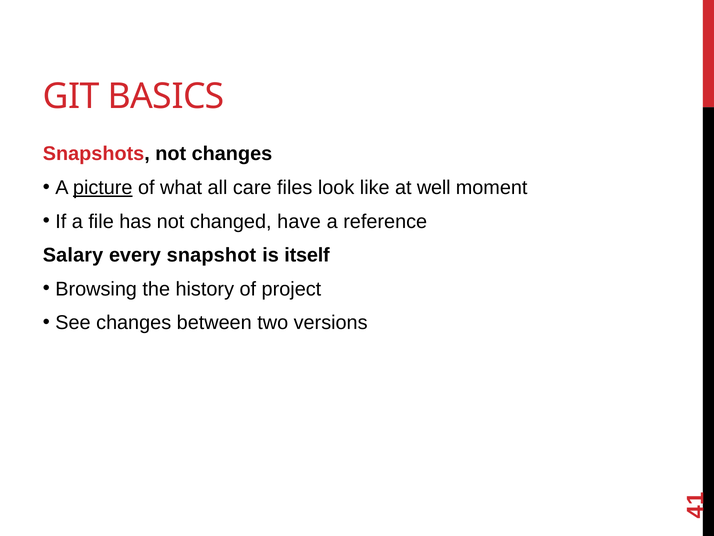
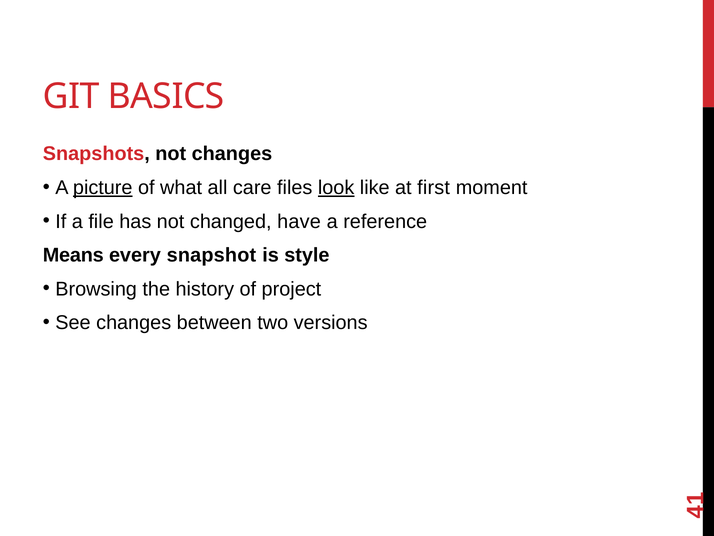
look underline: none -> present
well: well -> first
Salary: Salary -> Means
itself: itself -> style
